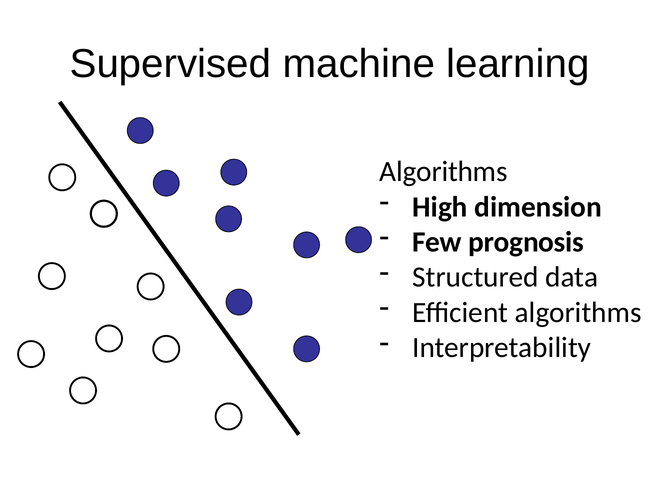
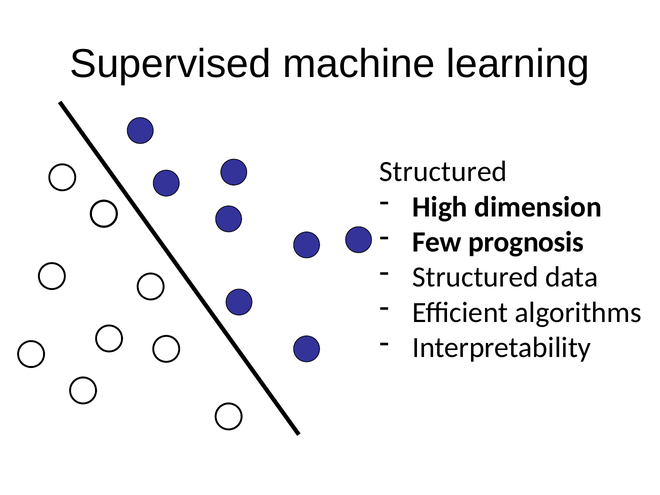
Algorithms at (443, 172): Algorithms -> Structured
